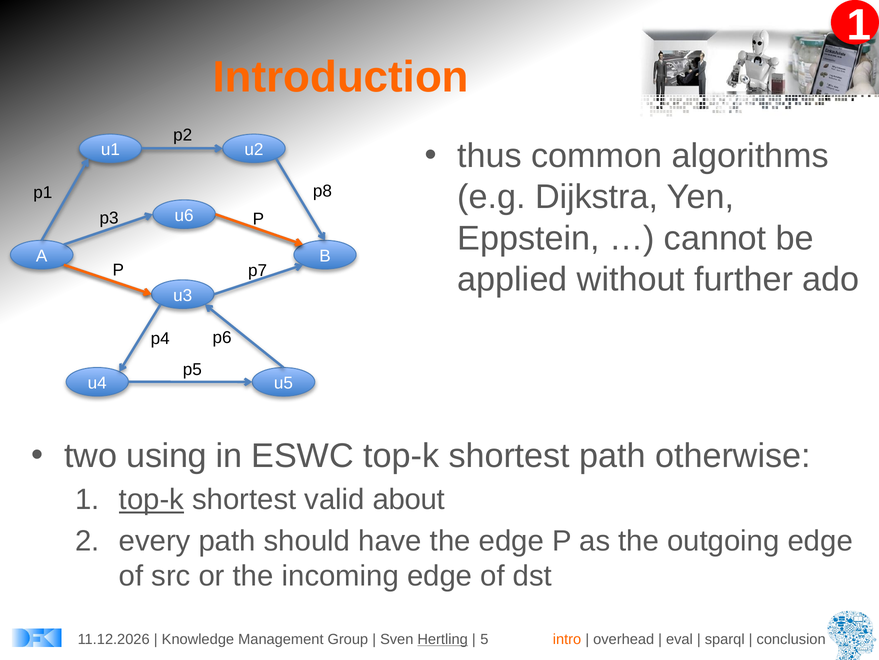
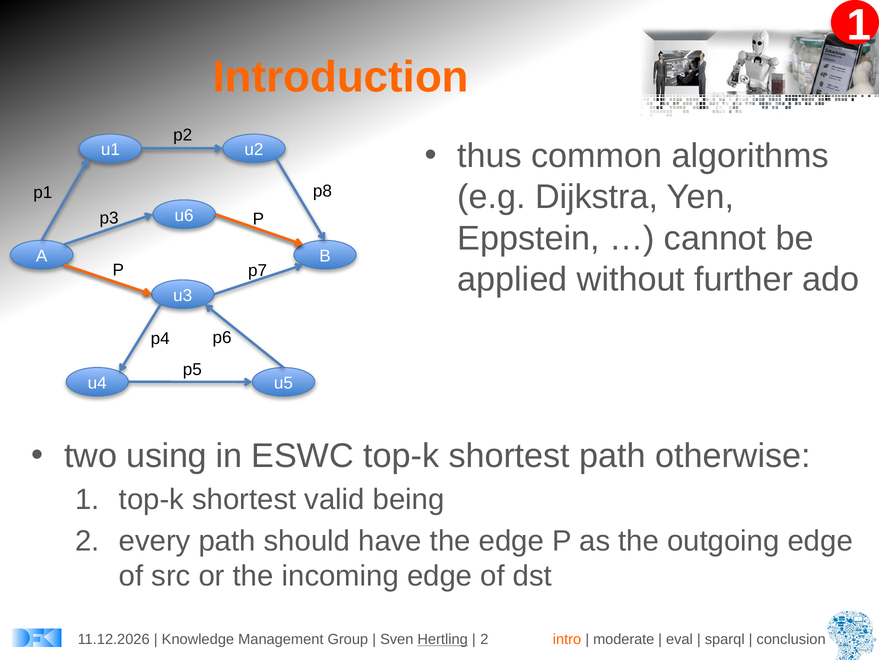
top-k at (152, 499) underline: present -> none
about: about -> being
5 at (484, 639): 5 -> 2
overhead: overhead -> moderate
